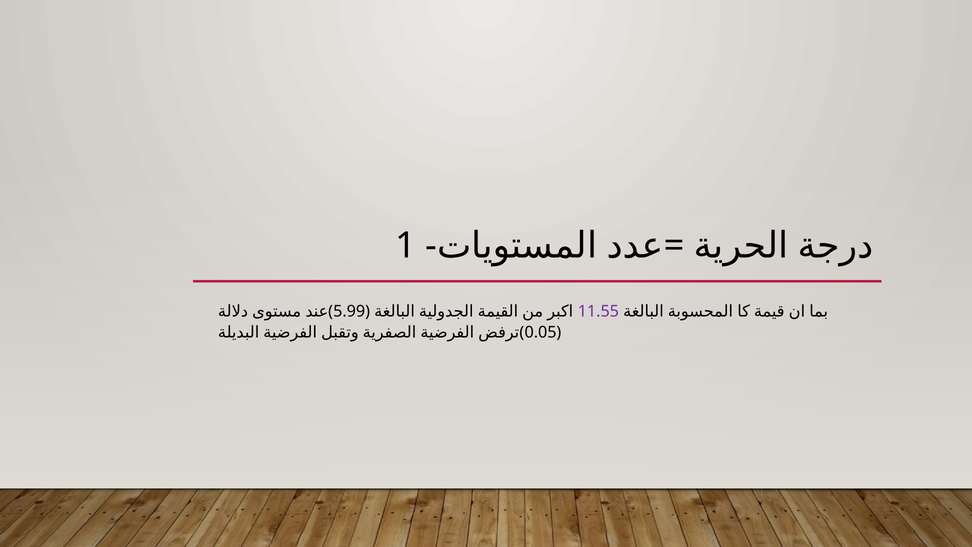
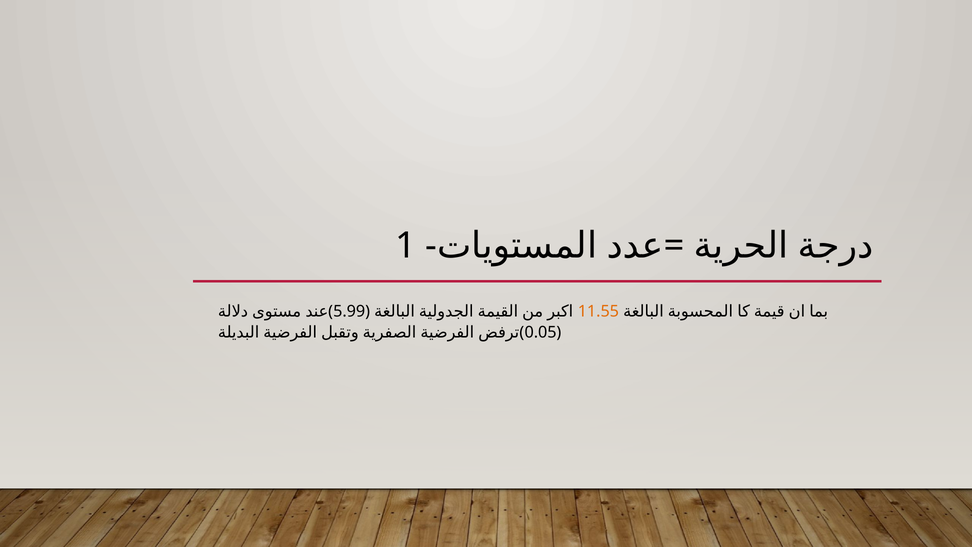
11.55 colour: purple -> orange
